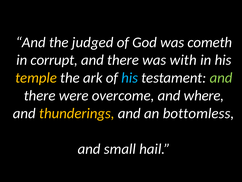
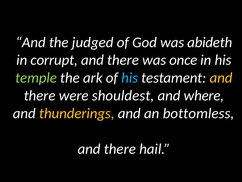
cometh: cometh -> abideth
with: with -> once
temple colour: yellow -> light green
and at (221, 78) colour: light green -> yellow
overcome: overcome -> shouldest
small at (120, 149): small -> there
